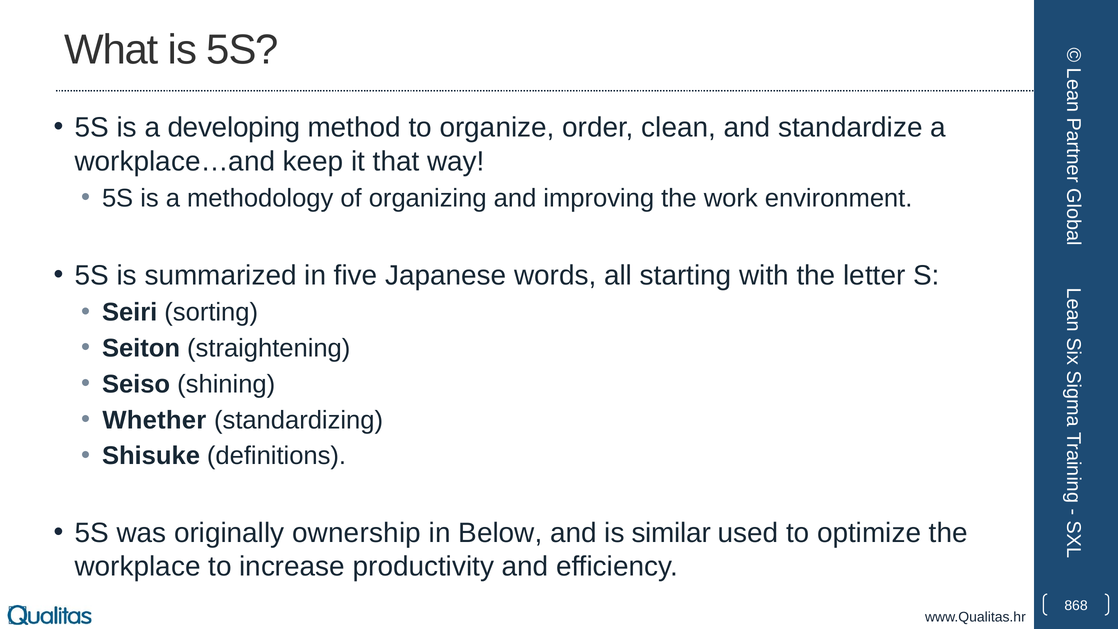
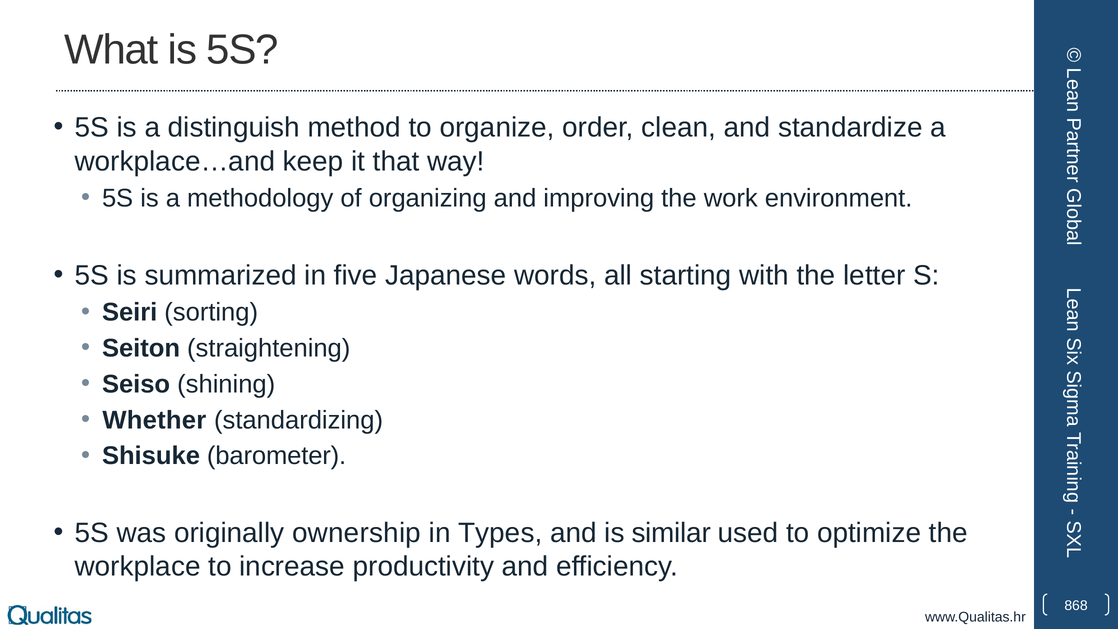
developing: developing -> distinguish
definitions: definitions -> barometer
Below: Below -> Types
